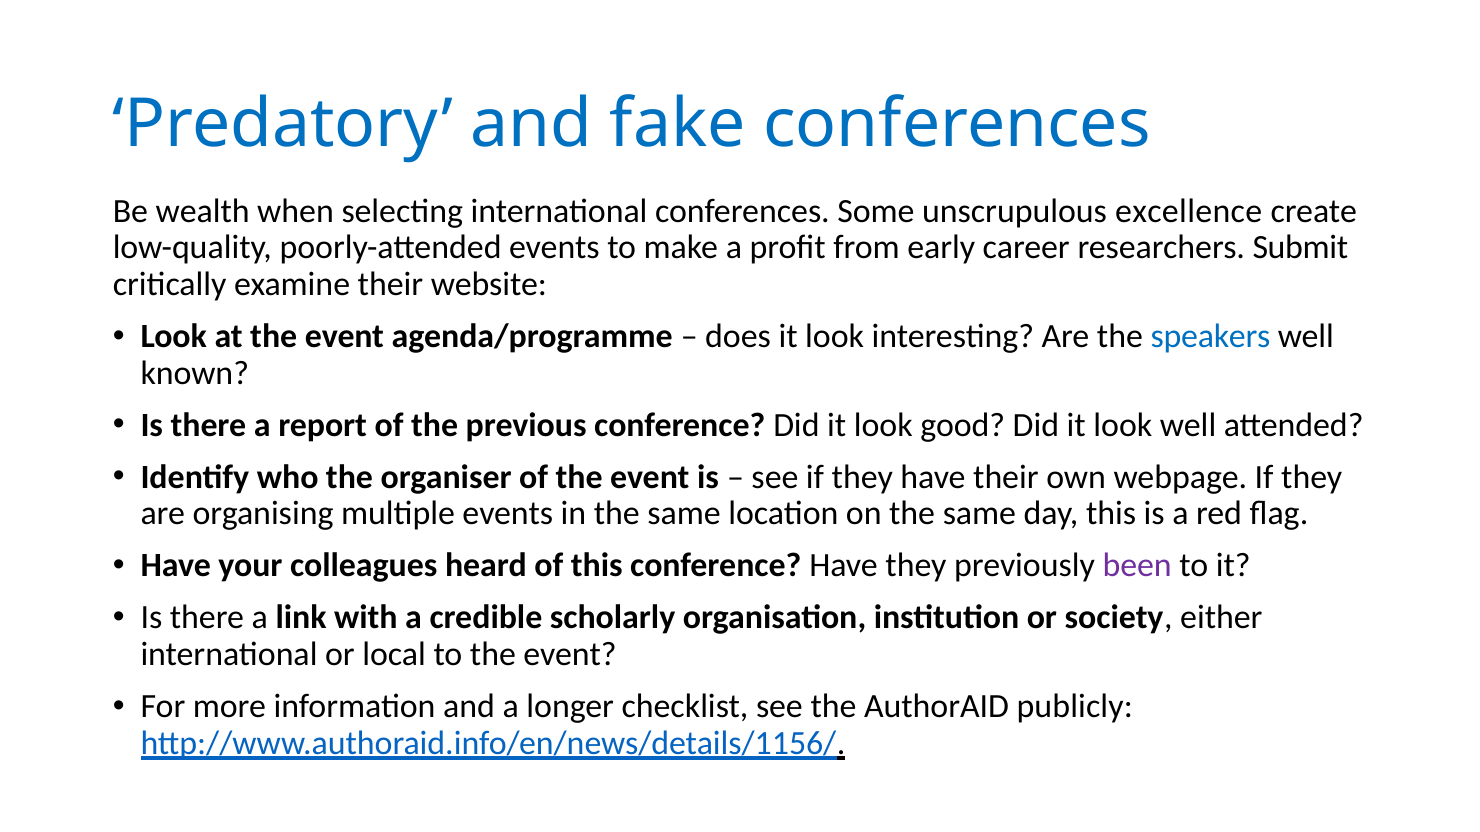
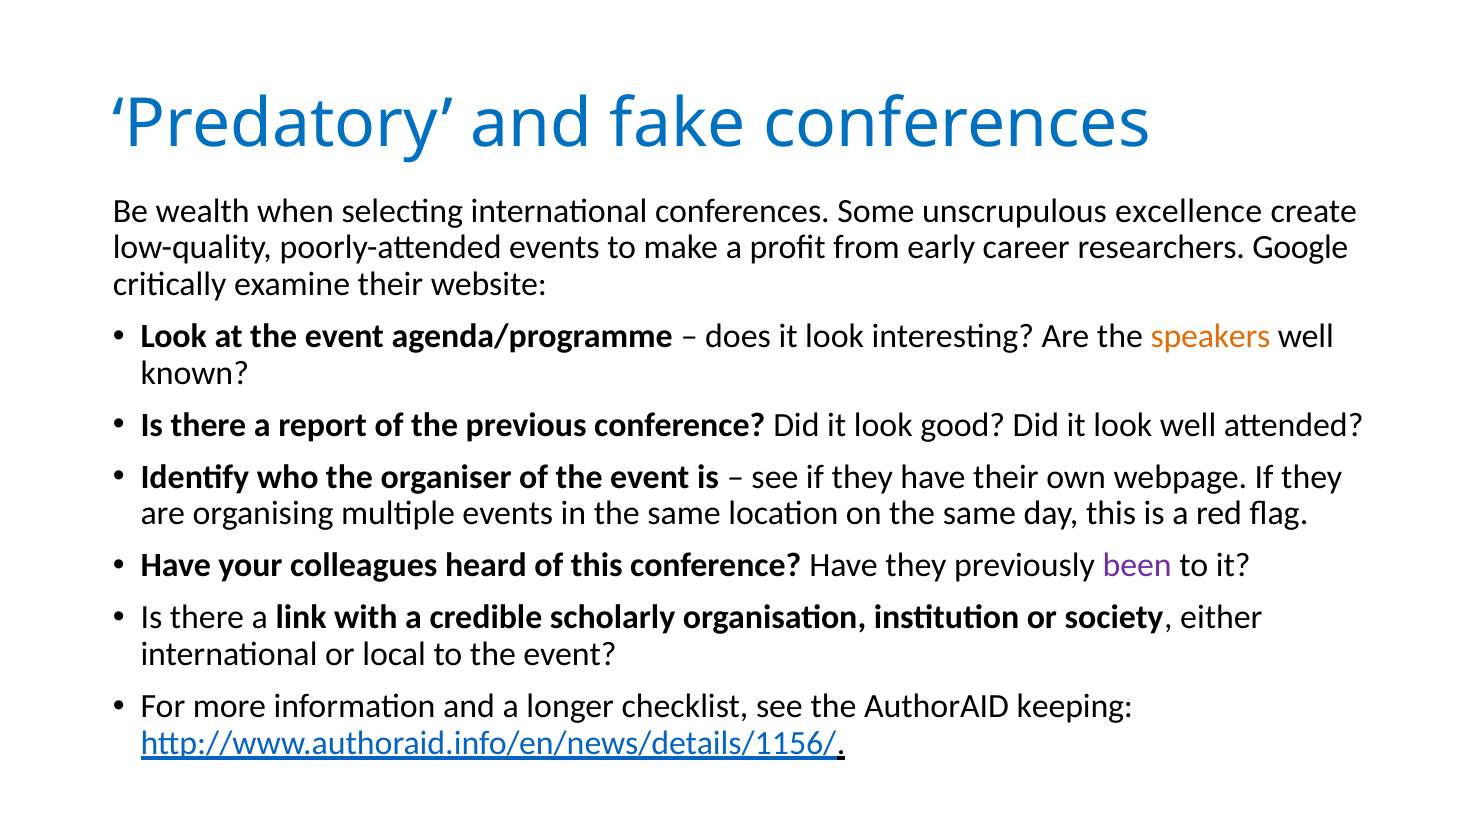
Submit: Submit -> Google
speakers colour: blue -> orange
publicly: publicly -> keeping
